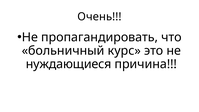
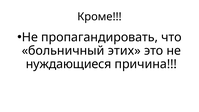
Очень: Очень -> Кроме
курс: курс -> этих
